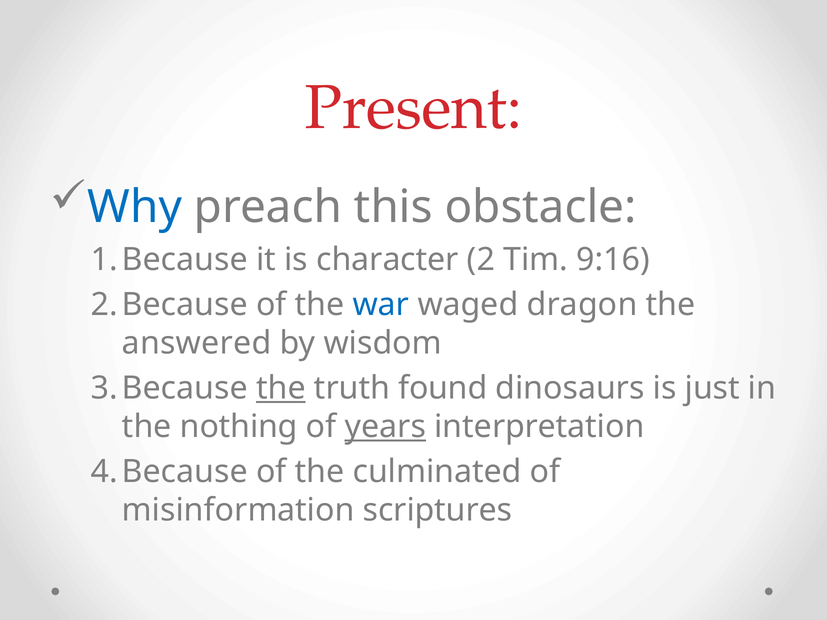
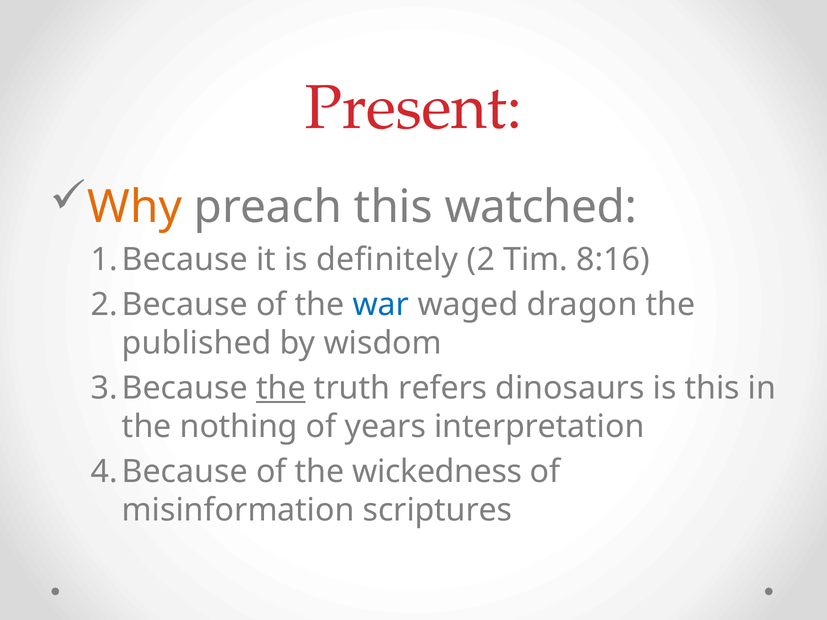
Why colour: blue -> orange
obstacle: obstacle -> watched
character: character -> definitely
9:16: 9:16 -> 8:16
answered: answered -> published
found: found -> refers
is just: just -> this
years underline: present -> none
culminated: culminated -> wickedness
